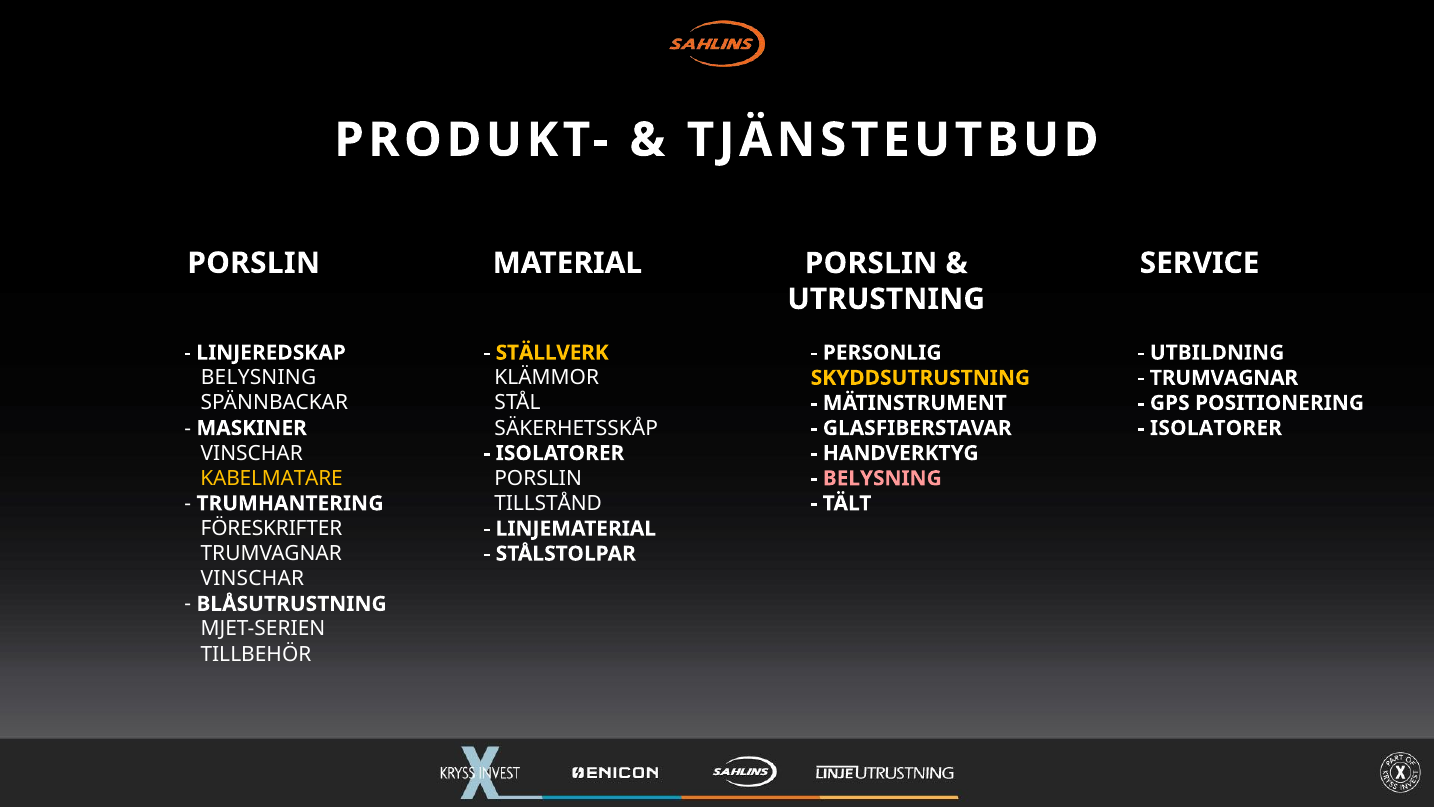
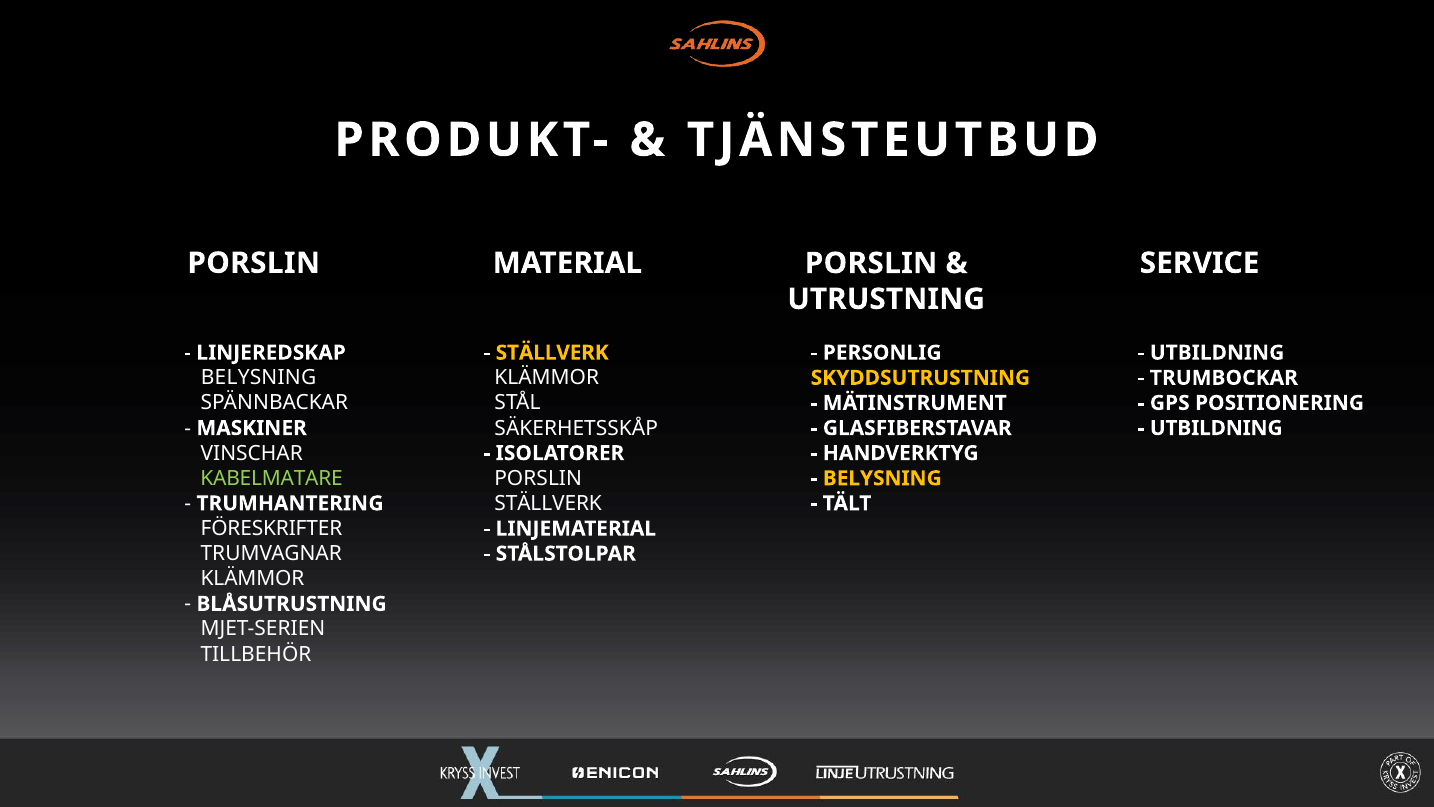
TRUMVAGNAR at (1224, 378): TRUMVAGNAR -> TRUMBOCKAR
ISOLATORER at (1216, 428): ISOLATORER -> UTBILDNING
KABELMATARE colour: yellow -> light green
BELYSNING at (882, 478) colour: pink -> yellow
TILLSTÅND at (548, 503): TILLSTÅND -> STÄLLVERK
VINSCHAR at (252, 579): VINSCHAR -> KLÄMMOR
